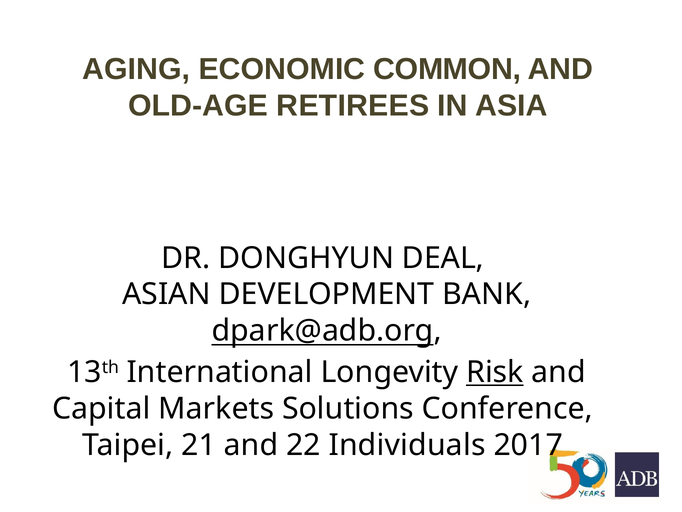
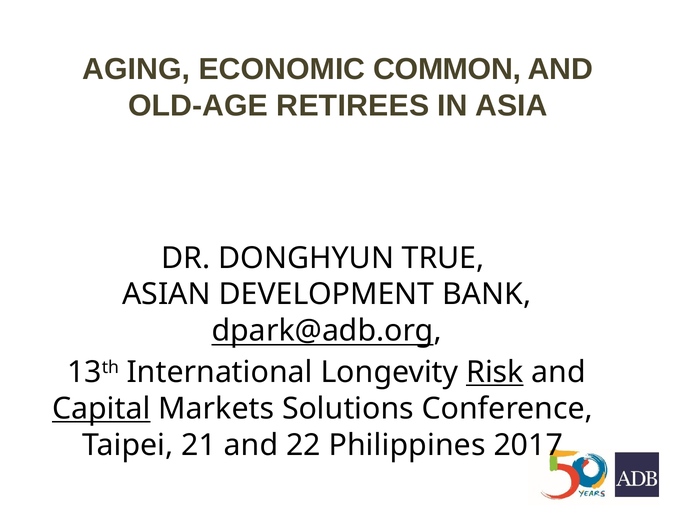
DEAL: DEAL -> TRUE
Capital underline: none -> present
Individuals: Individuals -> Philippines
